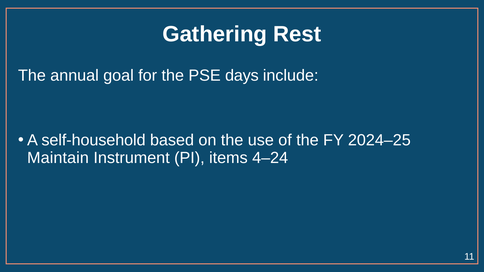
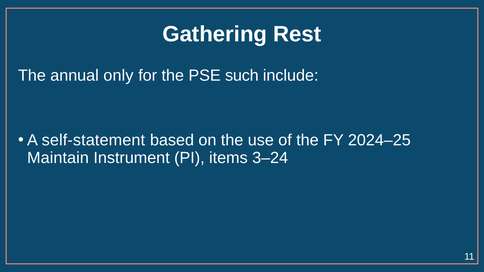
goal: goal -> only
days: days -> such
self-household: self-household -> self-statement
4–24: 4–24 -> 3–24
